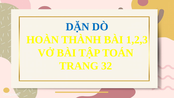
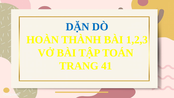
32: 32 -> 41
